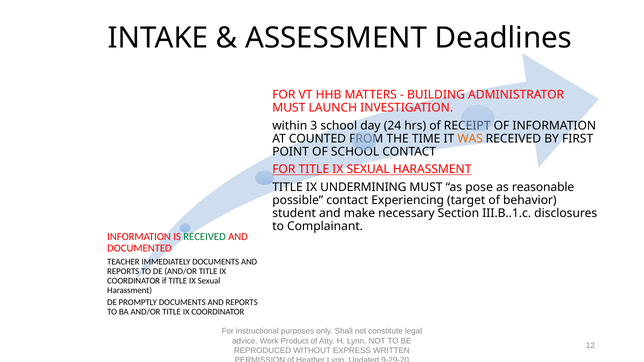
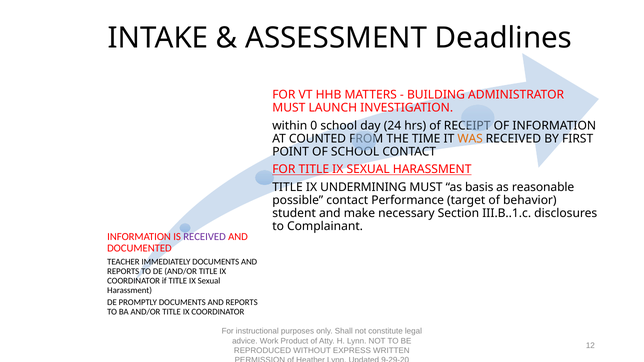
3: 3 -> 0
pose: pose -> basis
Experiencing: Experiencing -> Performance
RECEIVED at (205, 237) colour: green -> purple
